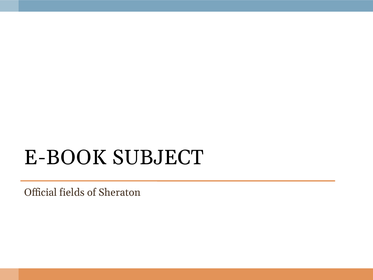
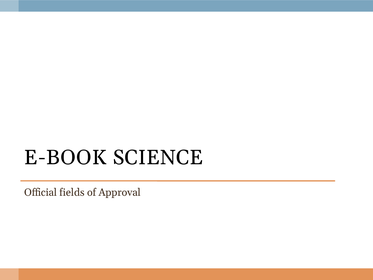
SUBJECT: SUBJECT -> SCIENCE
Sheraton: Sheraton -> Approval
